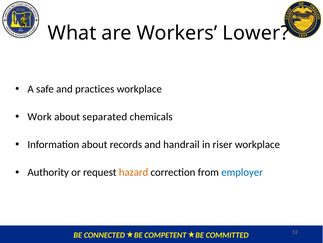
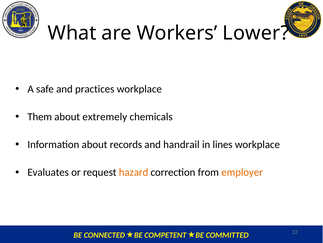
Work: Work -> Them
separated: separated -> extremely
riser: riser -> lines
Authority: Authority -> Evaluates
employer colour: blue -> orange
